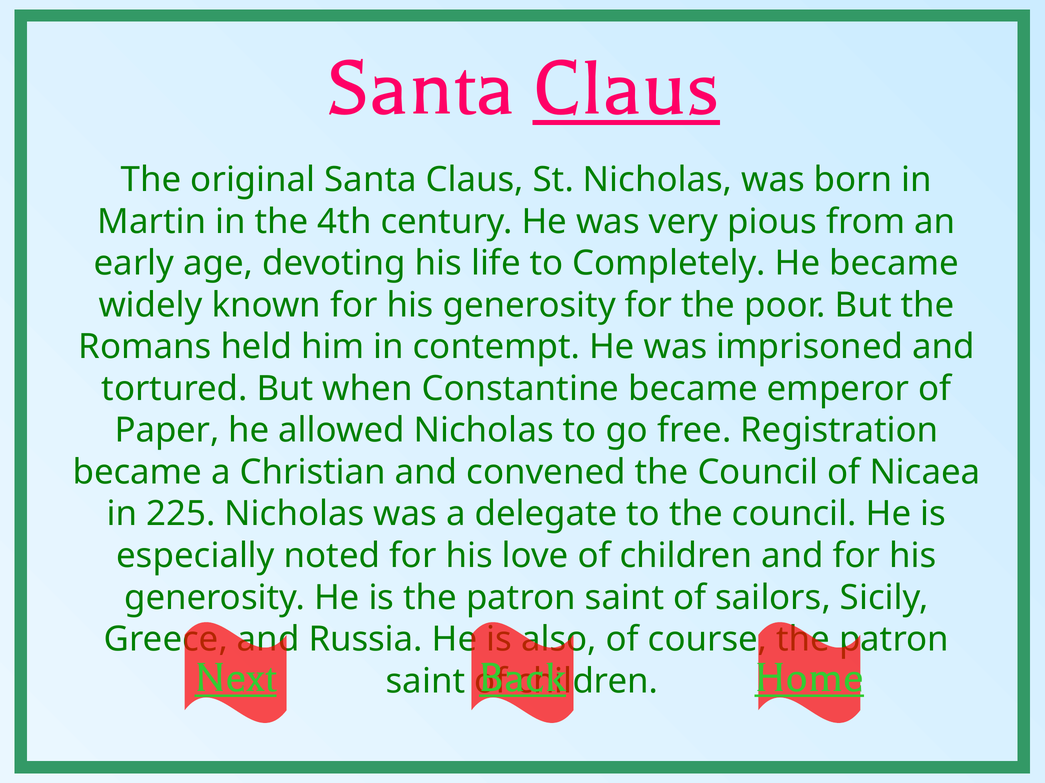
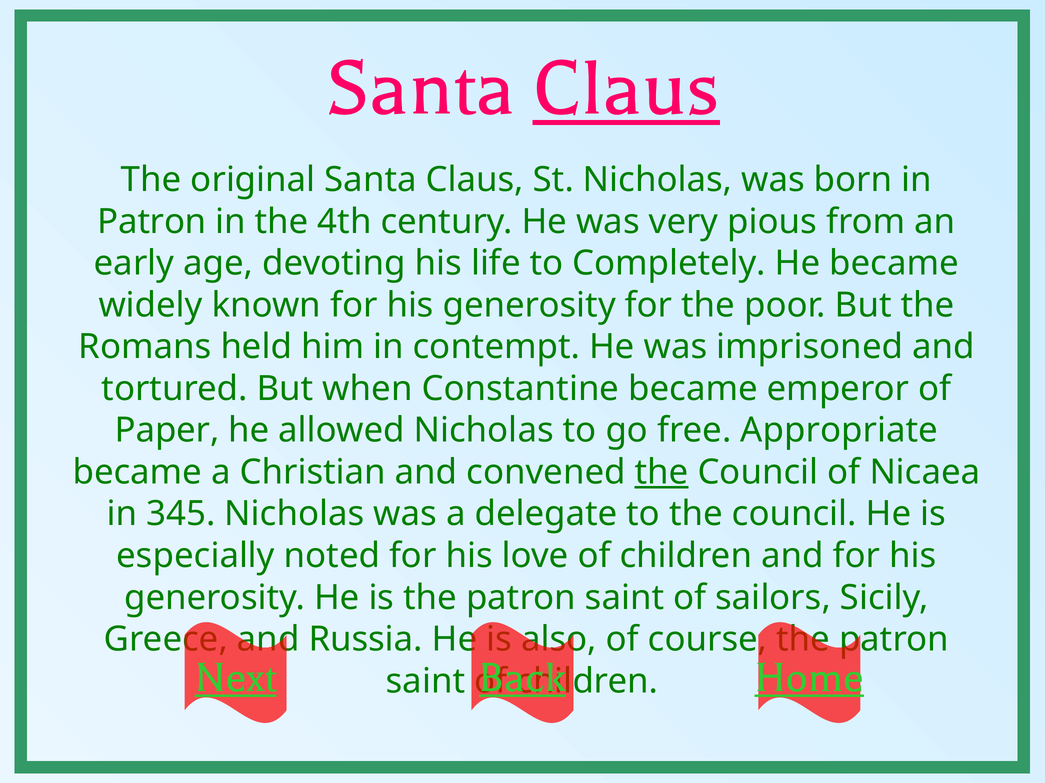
Martin at (152, 222): Martin -> Patron
Registration: Registration -> Appropriate
the at (662, 473) underline: none -> present
225: 225 -> 345
